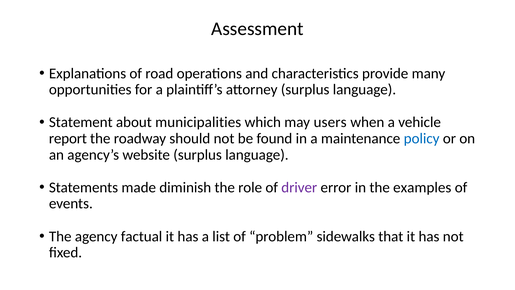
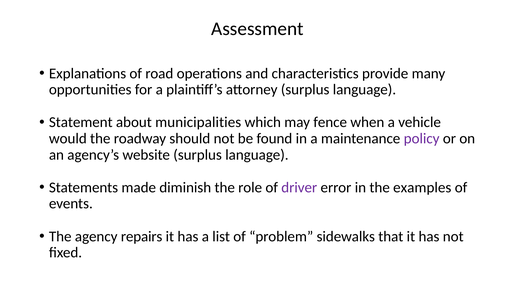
users: users -> fence
report: report -> would
policy colour: blue -> purple
factual: factual -> repairs
